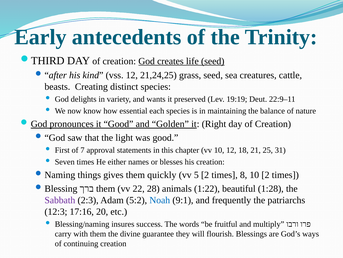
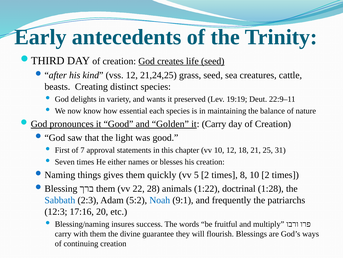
it Right: Right -> Carry
beautiful: beautiful -> doctrinal
Sabbath colour: purple -> blue
